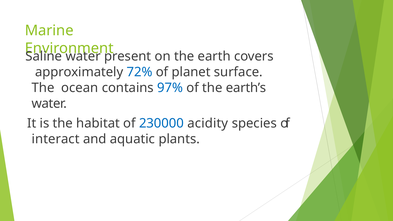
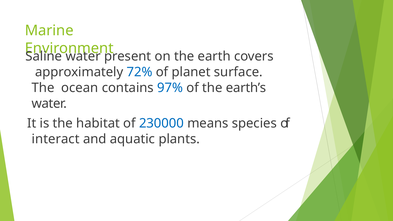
acidity: acidity -> means
